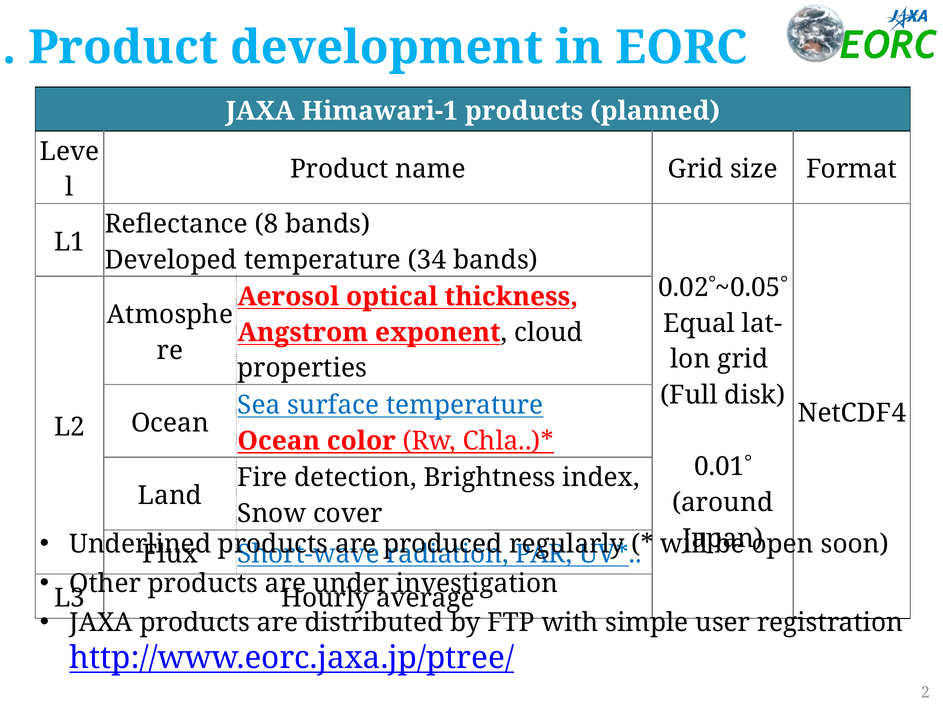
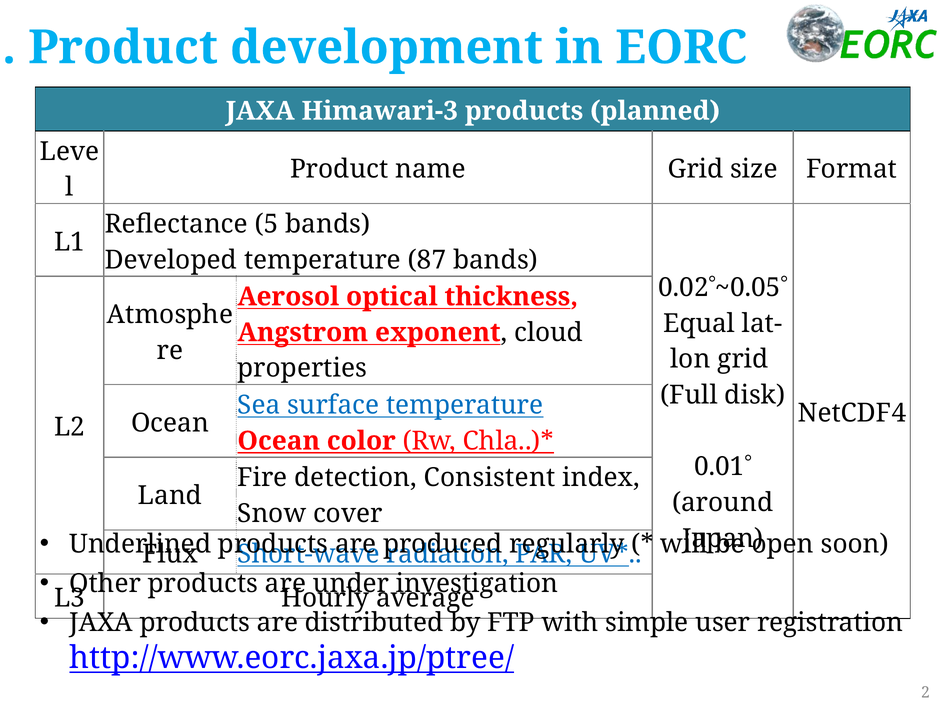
Himawari-1: Himawari-1 -> Himawari-3
8: 8 -> 5
34: 34 -> 87
Brightness: Brightness -> Consistent
